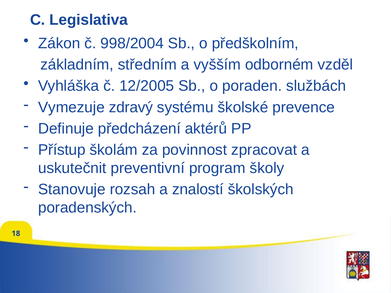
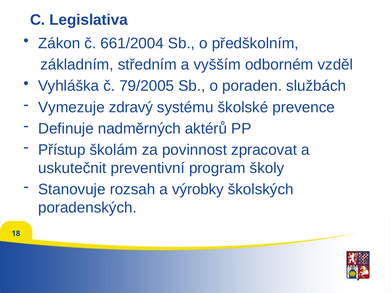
998/2004: 998/2004 -> 661/2004
12/2005: 12/2005 -> 79/2005
předcházení: předcházení -> nadměrných
znalostí: znalostí -> výrobky
